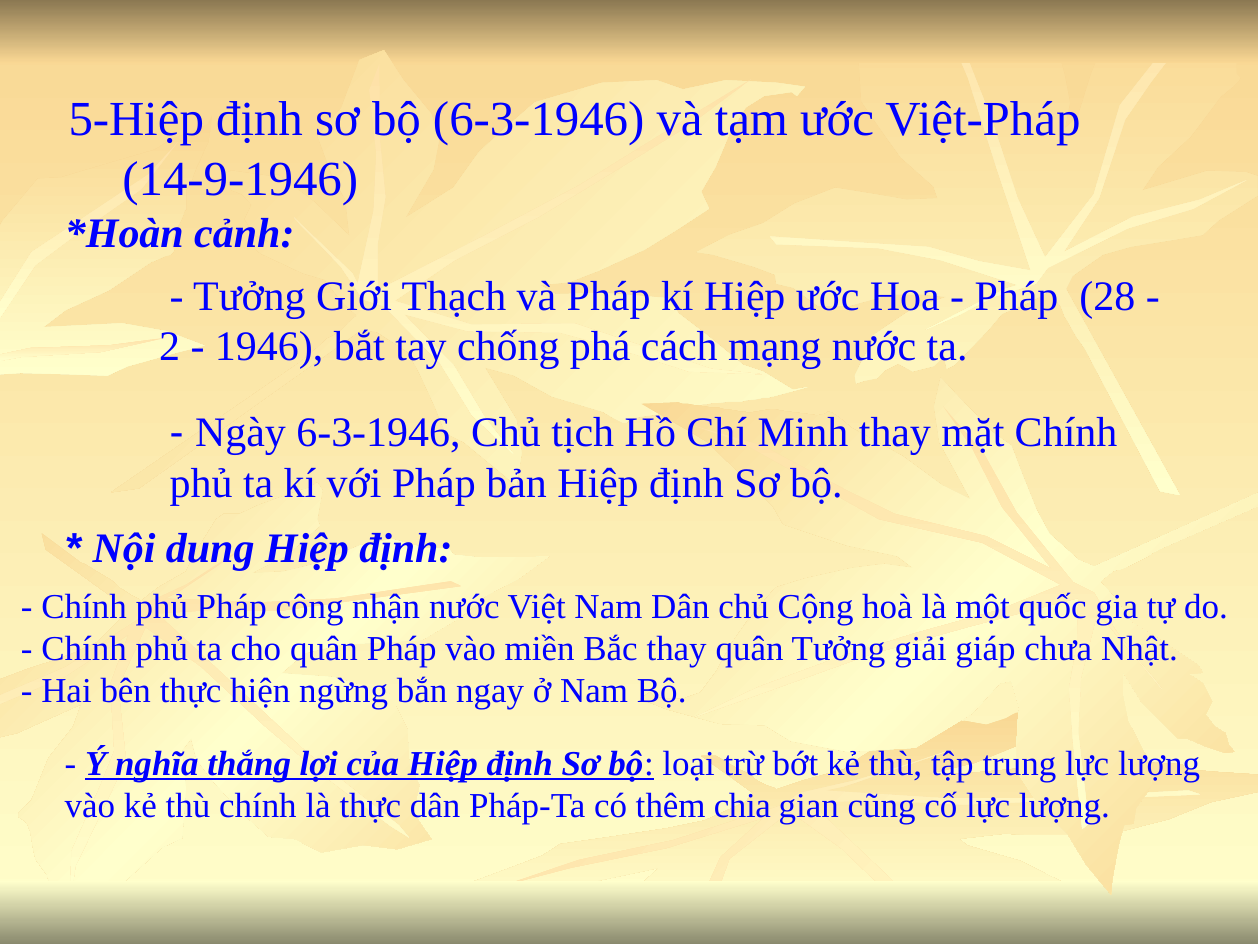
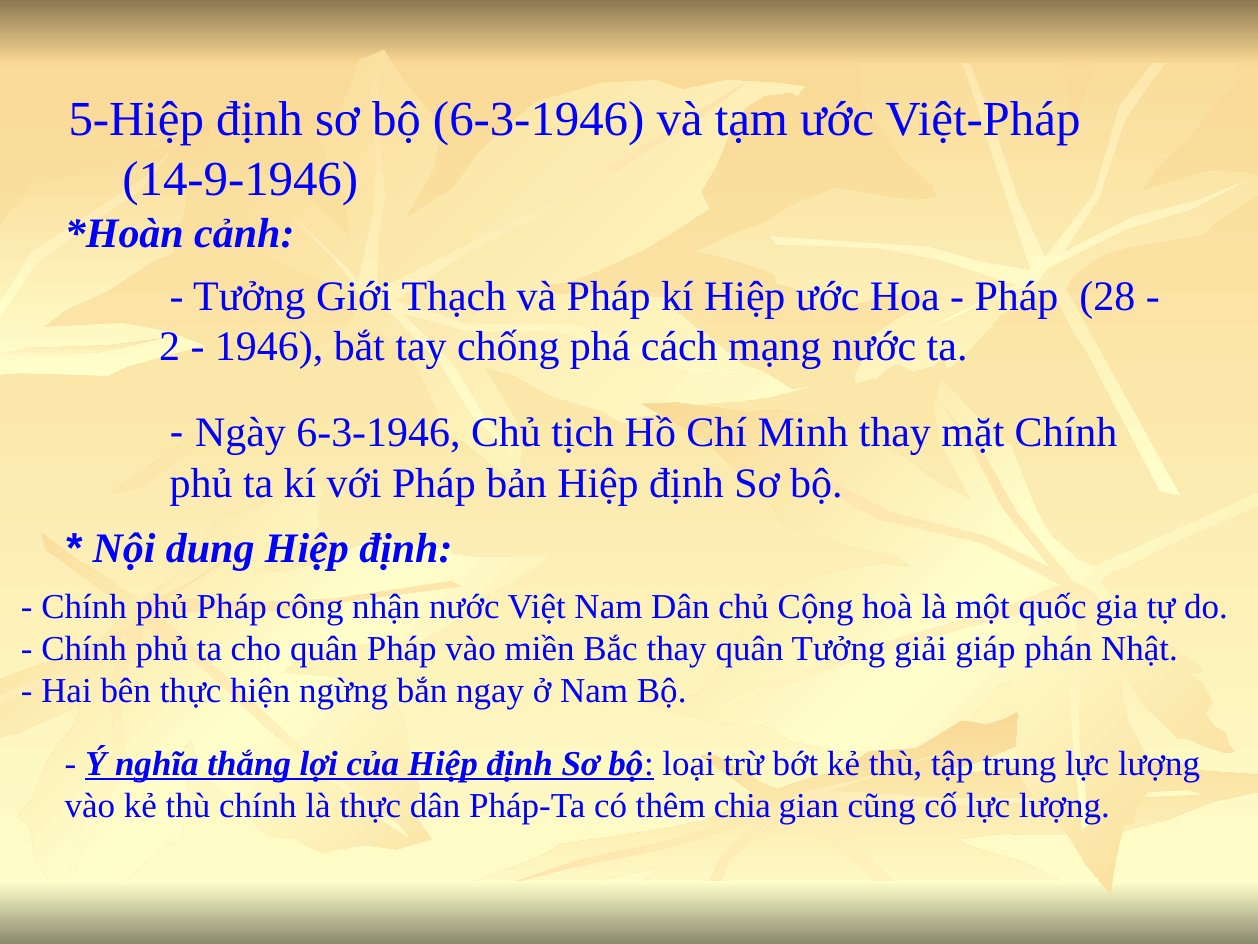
chưa: chưa -> phán
